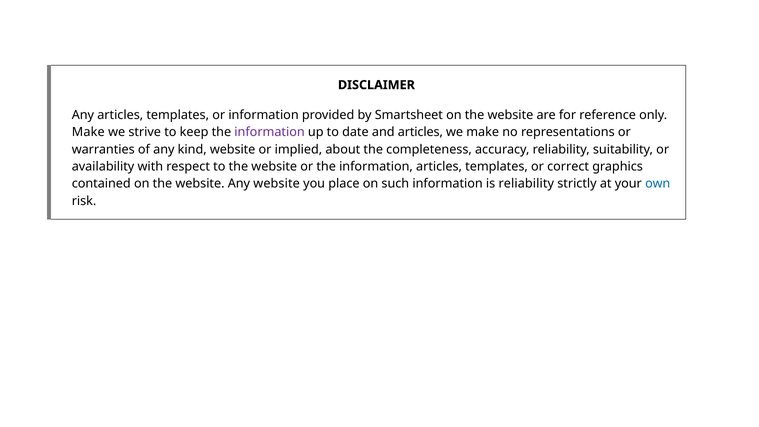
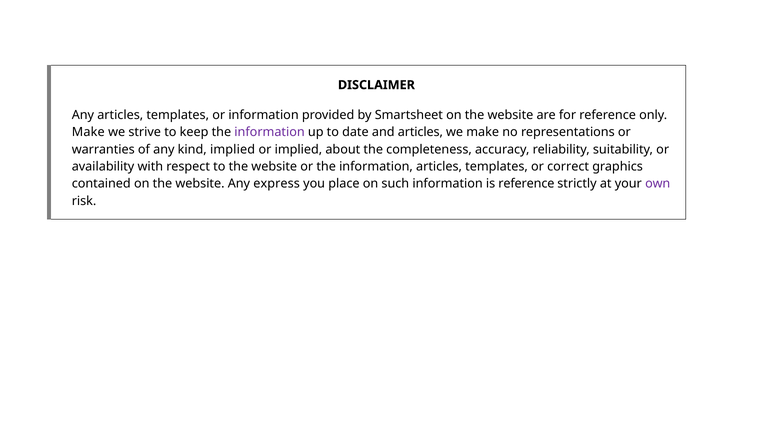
kind website: website -> implied
Any website: website -> express
is reliability: reliability -> reference
own colour: blue -> purple
